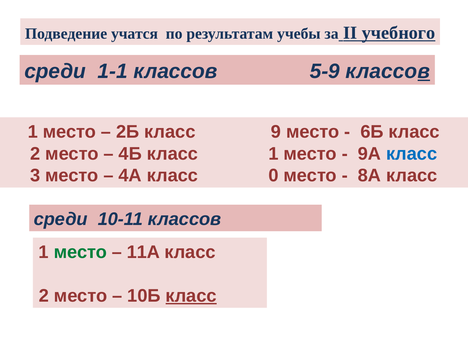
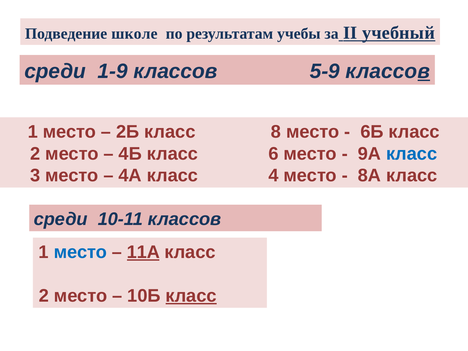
учатся: учатся -> школе
учебного: учебного -> учебный
1-1: 1-1 -> 1-9
9: 9 -> 8
класс 1: 1 -> 6
0: 0 -> 4
место at (80, 252) colour: green -> blue
11А underline: none -> present
